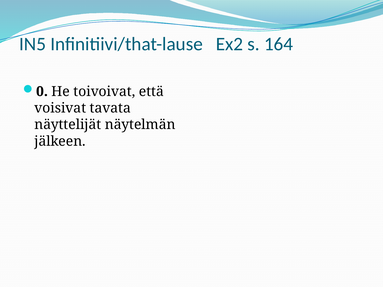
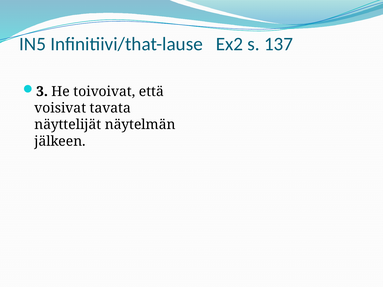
164: 164 -> 137
0: 0 -> 3
